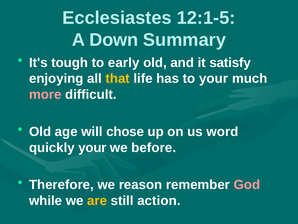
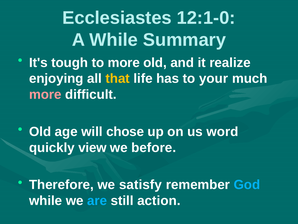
12:1-5: 12:1-5 -> 12:1-0
A Down: Down -> While
to early: early -> more
satisfy: satisfy -> realize
quickly your: your -> view
reason: reason -> satisfy
God colour: pink -> light blue
are colour: yellow -> light blue
